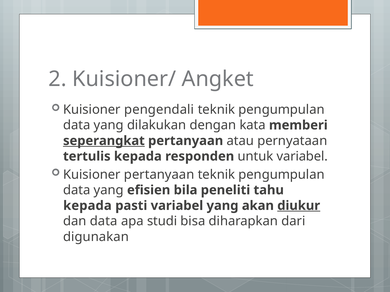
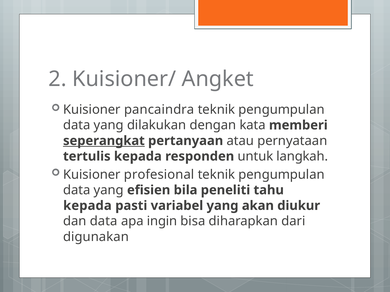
pengendali: pengendali -> pancaindra
untuk variabel: variabel -> langkah
Kuisioner pertanyaan: pertanyaan -> profesional
diukur underline: present -> none
studi: studi -> ingin
